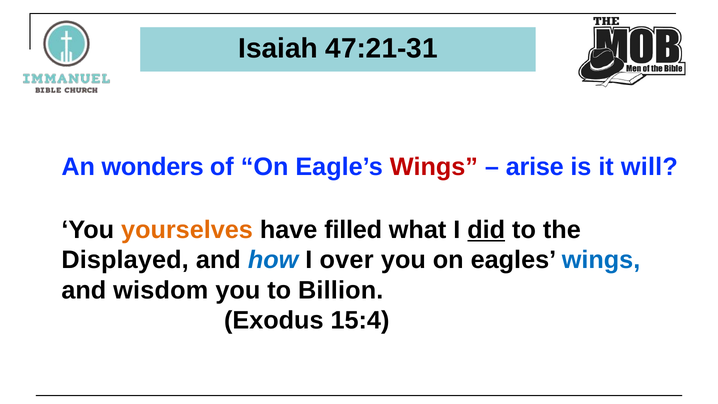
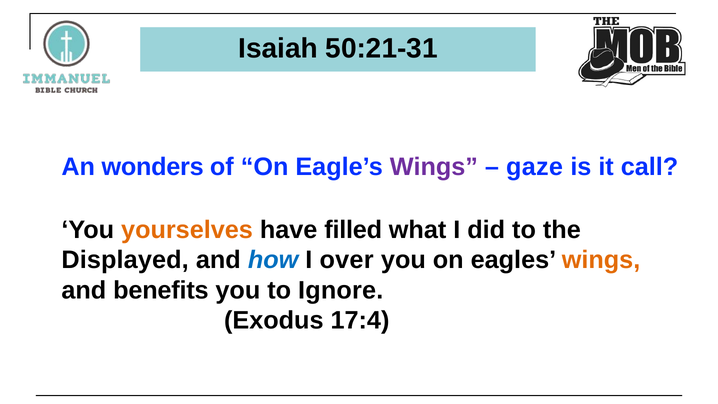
47:21-31: 47:21-31 -> 50:21-31
Wings at (434, 167) colour: red -> purple
arise: arise -> gaze
will: will -> call
did underline: present -> none
wings at (601, 260) colour: blue -> orange
wisdom: wisdom -> benefits
Billion: Billion -> Ignore
15:4: 15:4 -> 17:4
